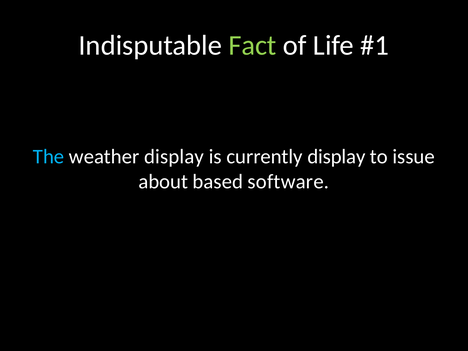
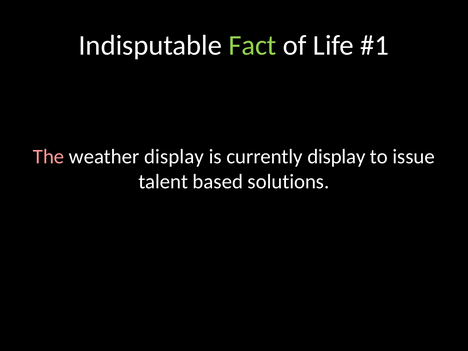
The colour: light blue -> pink
about: about -> talent
software: software -> solutions
